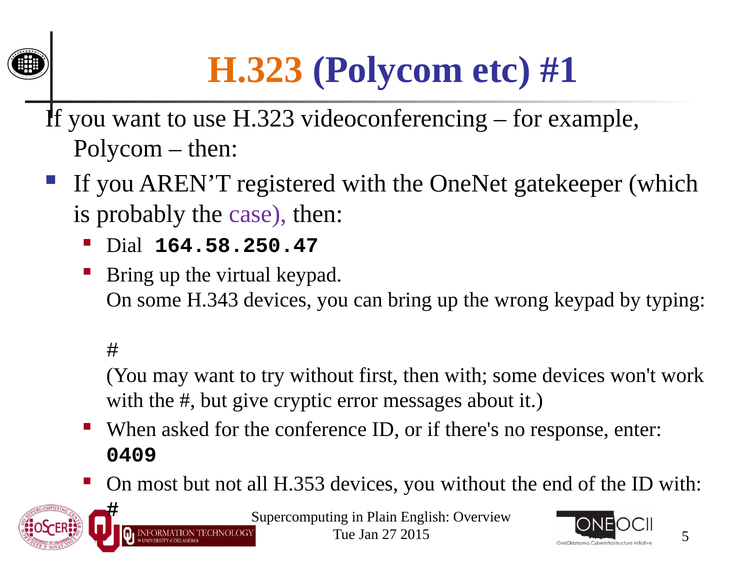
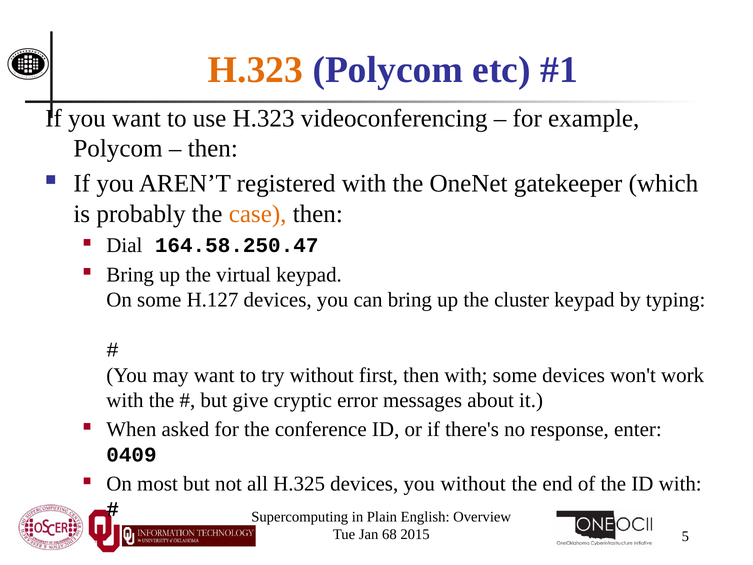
case colour: purple -> orange
H.343: H.343 -> H.127
wrong: wrong -> cluster
H.353: H.353 -> H.325
27: 27 -> 68
